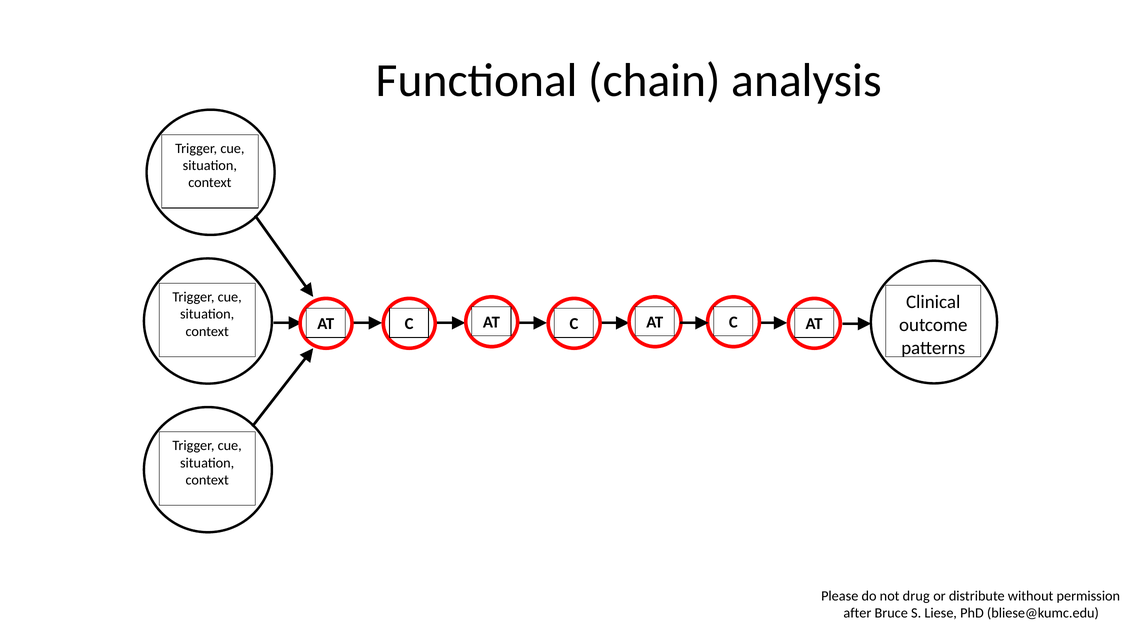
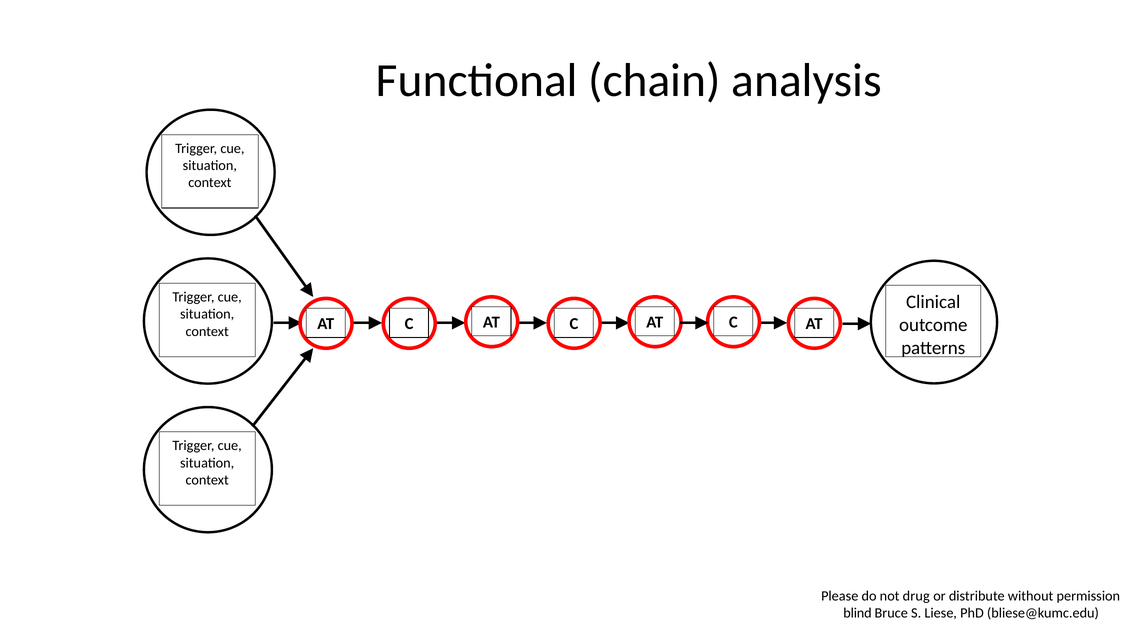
after: after -> blind
